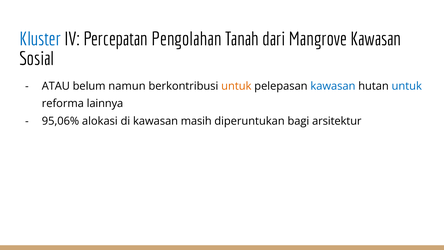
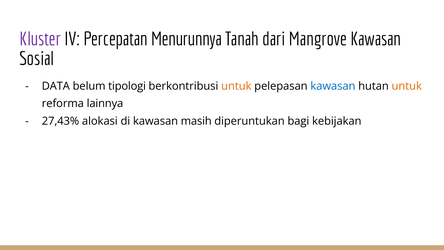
Kluster colour: blue -> purple
Pengolahan: Pengolahan -> Menurunnya
ATAU: ATAU -> DATA
namun: namun -> tipologi
untuk at (407, 86) colour: blue -> orange
95,06%: 95,06% -> 27,43%
arsitektur: arsitektur -> kebijakan
